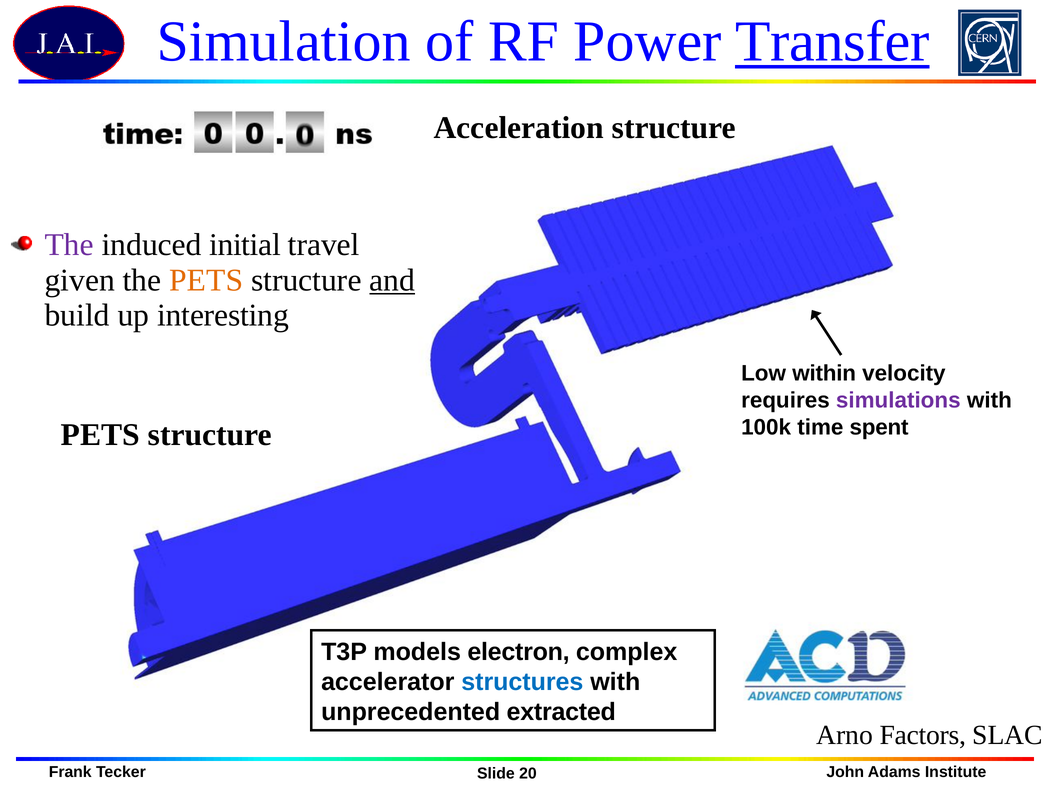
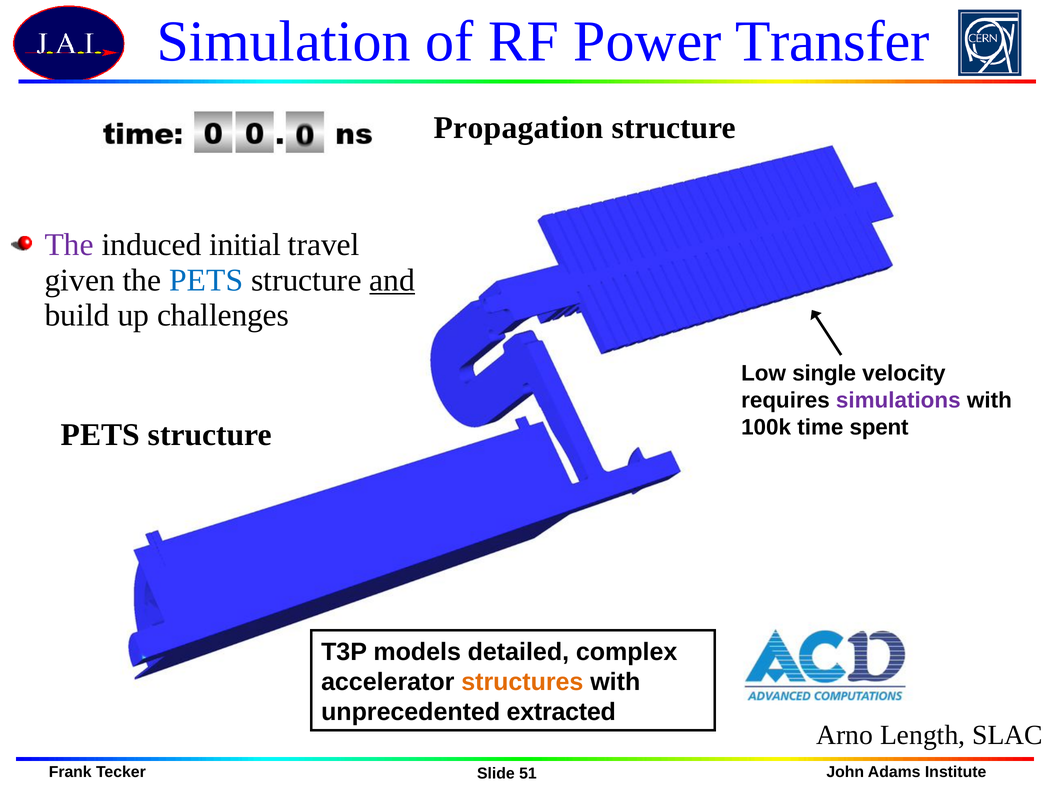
Transfer underline: present -> none
Acceleration: Acceleration -> Propagation
PETS at (206, 280) colour: orange -> blue
interesting: interesting -> challenges
within: within -> single
electron: electron -> detailed
structures colour: blue -> orange
Factors: Factors -> Length
20: 20 -> 51
